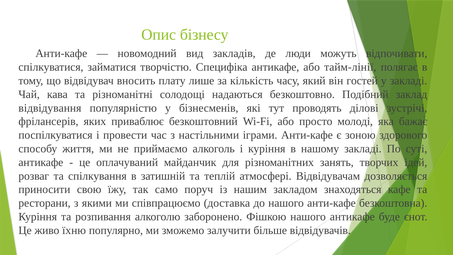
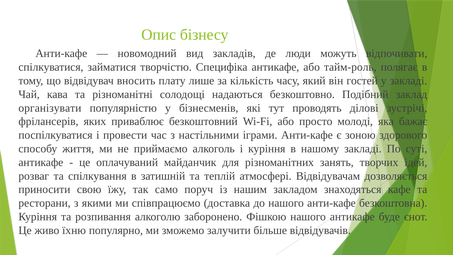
тайм-лінії: тайм-лінії -> тайм-роль
відвідування: відвідування -> організувати
